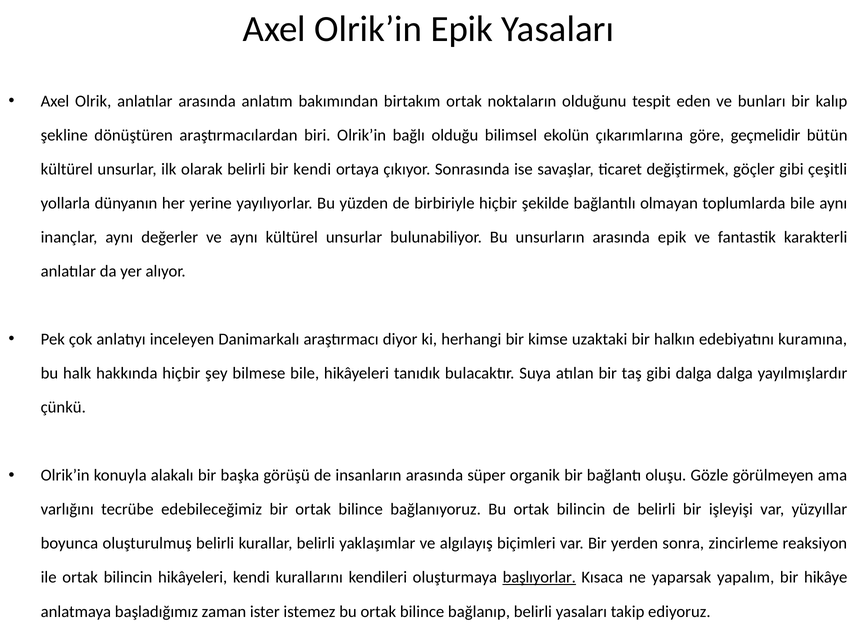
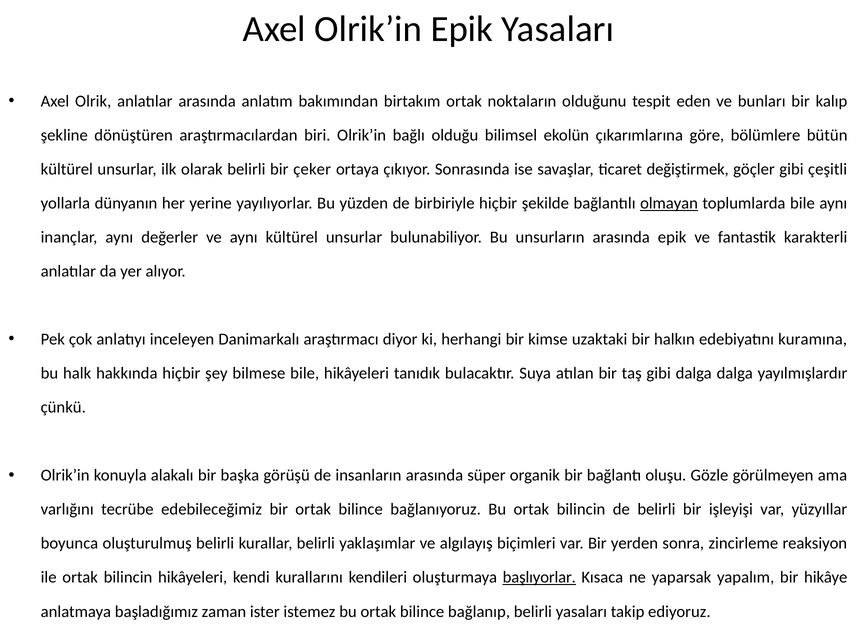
geçmelidir: geçmelidir -> bölümlere
bir kendi: kendi -> çeker
olmayan underline: none -> present
